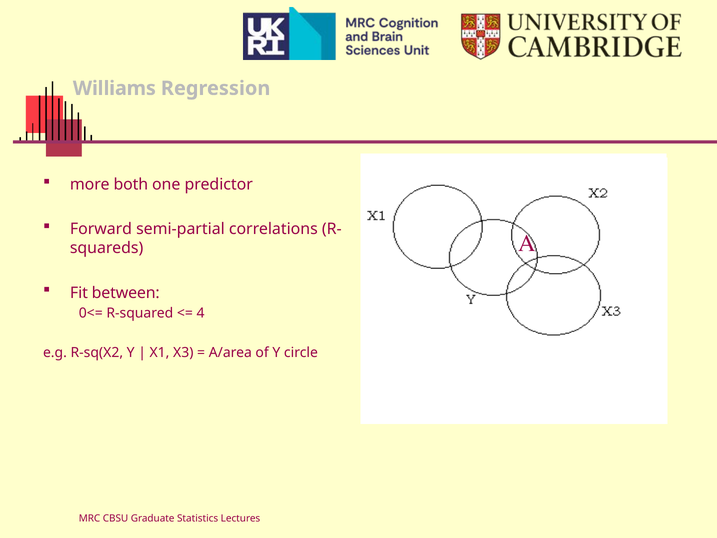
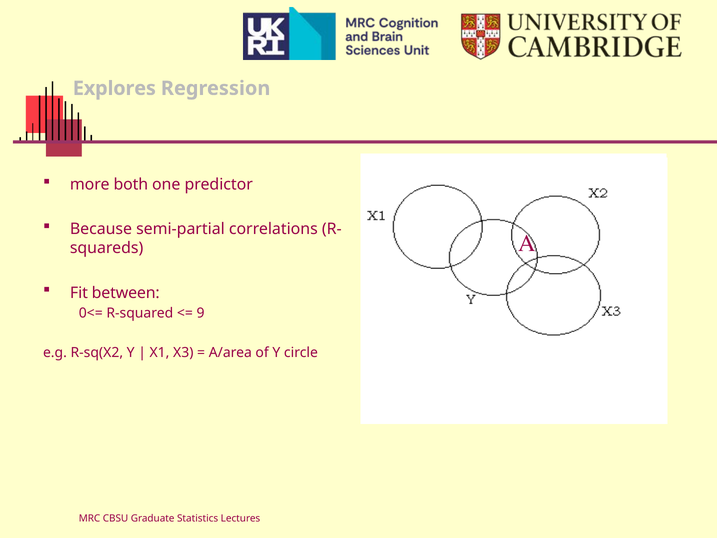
Williams: Williams -> Explores
Forward: Forward -> Because
4: 4 -> 9
